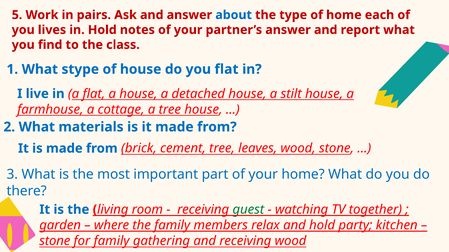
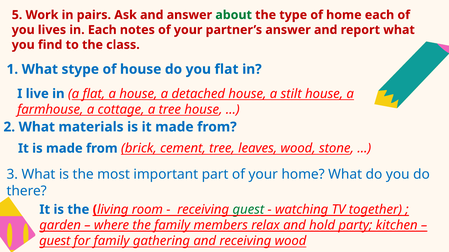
about colour: blue -> green
in Hold: Hold -> Each
stone at (55, 241): stone -> guest
